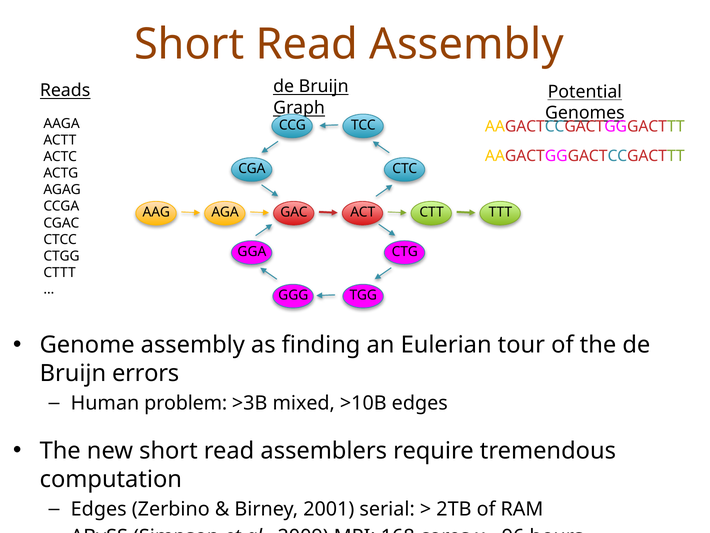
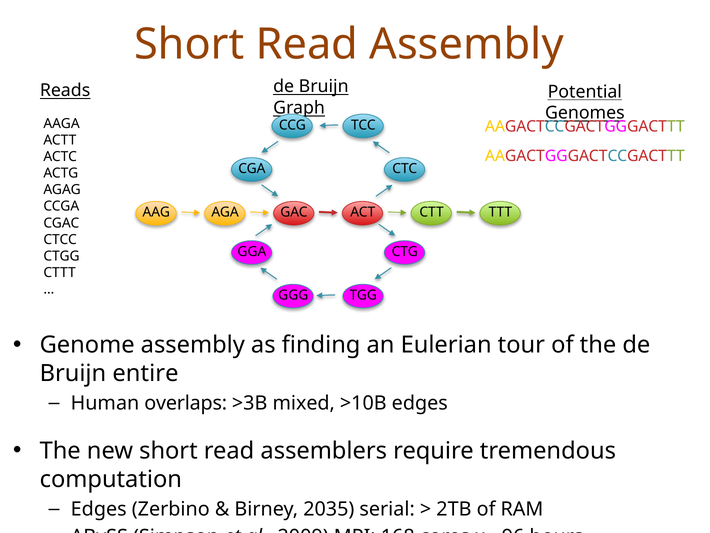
errors: errors -> entire
problem: problem -> overlaps
2001: 2001 -> 2035
